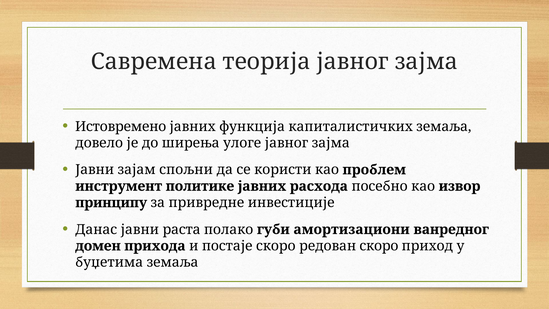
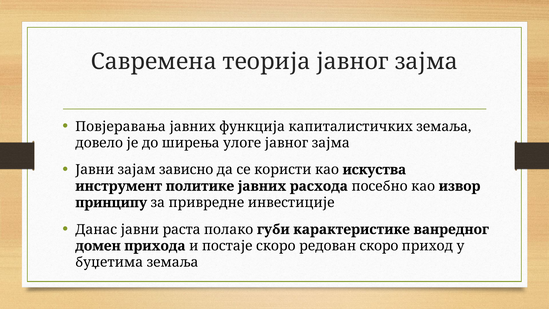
Истовремено: Истовремено -> Повјеравања
спољни: спољни -> зависно
проблем: проблем -> искуства
амортизациони: амортизациони -> карактеристике
